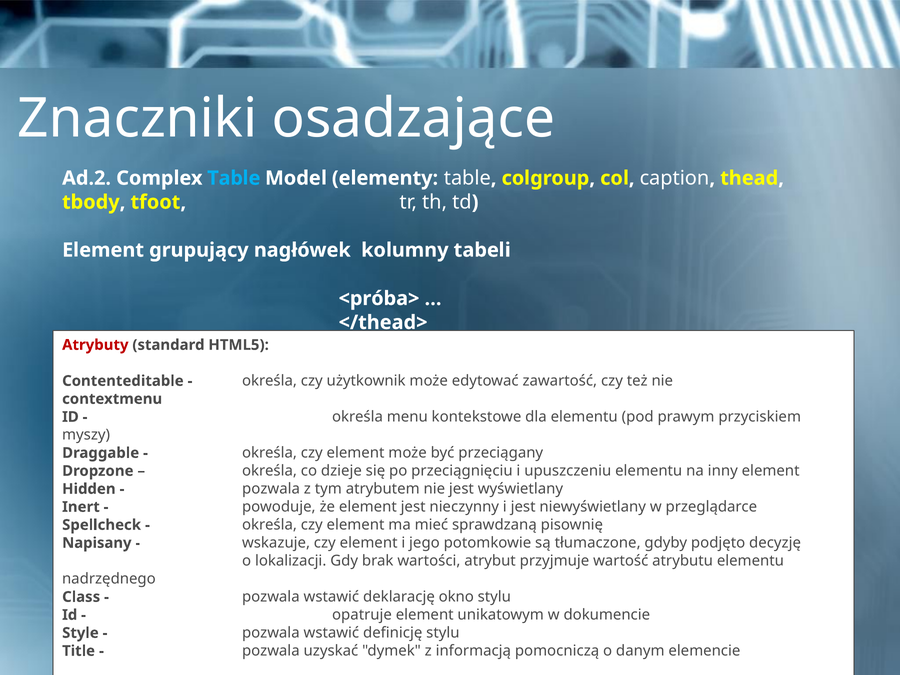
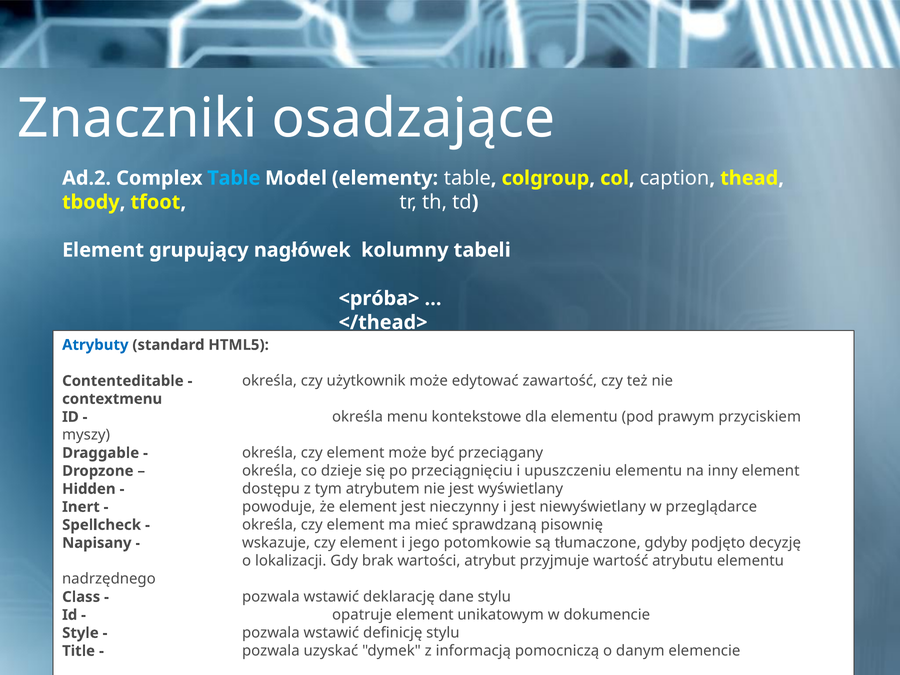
Atrybuty colour: red -> blue
pozwala at (271, 489): pozwala -> dostępu
okno: okno -> dane
